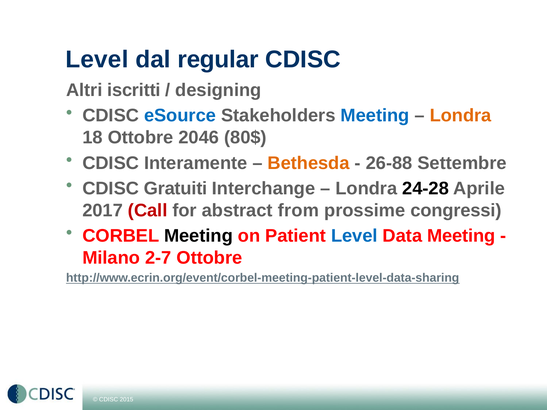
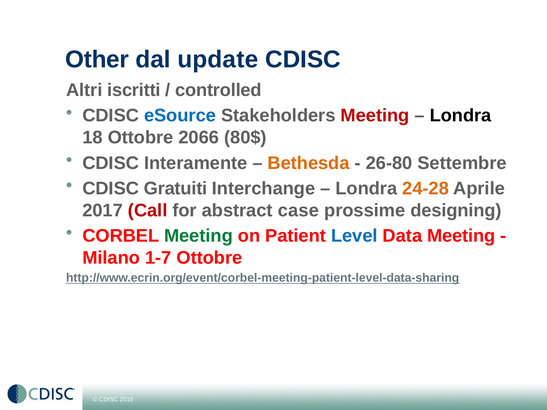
Level at (97, 59): Level -> Other
regular: regular -> update
designing: designing -> controlled
Meeting at (375, 116) colour: blue -> red
Londra at (461, 116) colour: orange -> black
2046: 2046 -> 2066
26-88: 26-88 -> 26-80
24-28 colour: black -> orange
from: from -> case
congressi: congressi -> designing
Meeting at (198, 236) colour: black -> green
2-7: 2-7 -> 1-7
